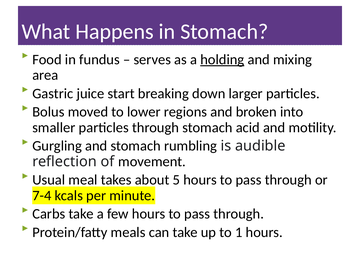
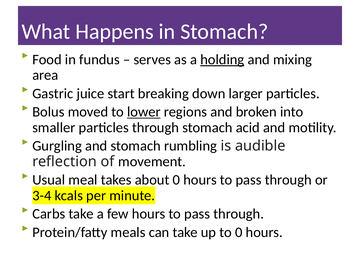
lower underline: none -> present
about 5: 5 -> 0
7-4: 7-4 -> 3-4
to 1: 1 -> 0
